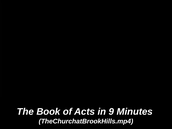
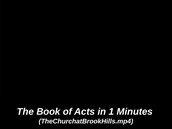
9: 9 -> 1
